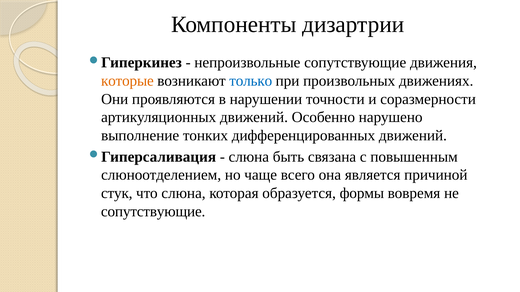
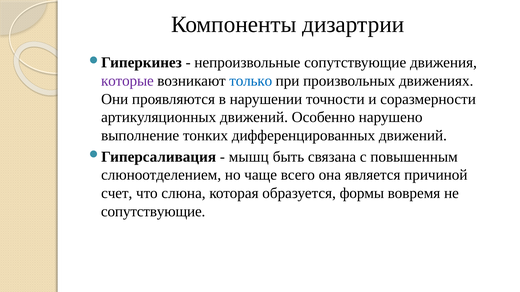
которые colour: orange -> purple
слюна at (249, 157): слюна -> мышц
стук: стук -> счет
